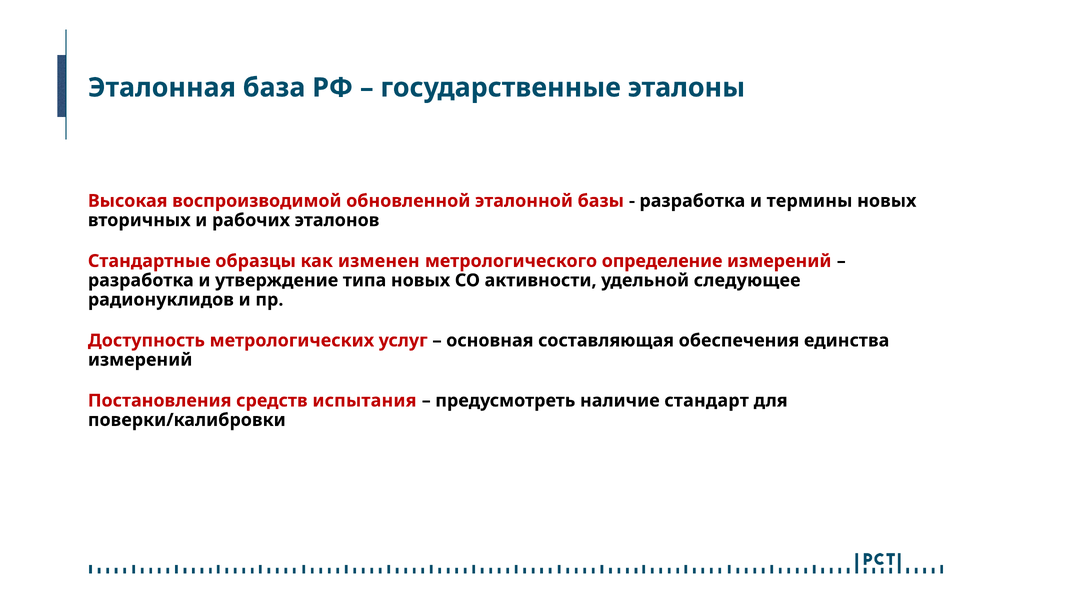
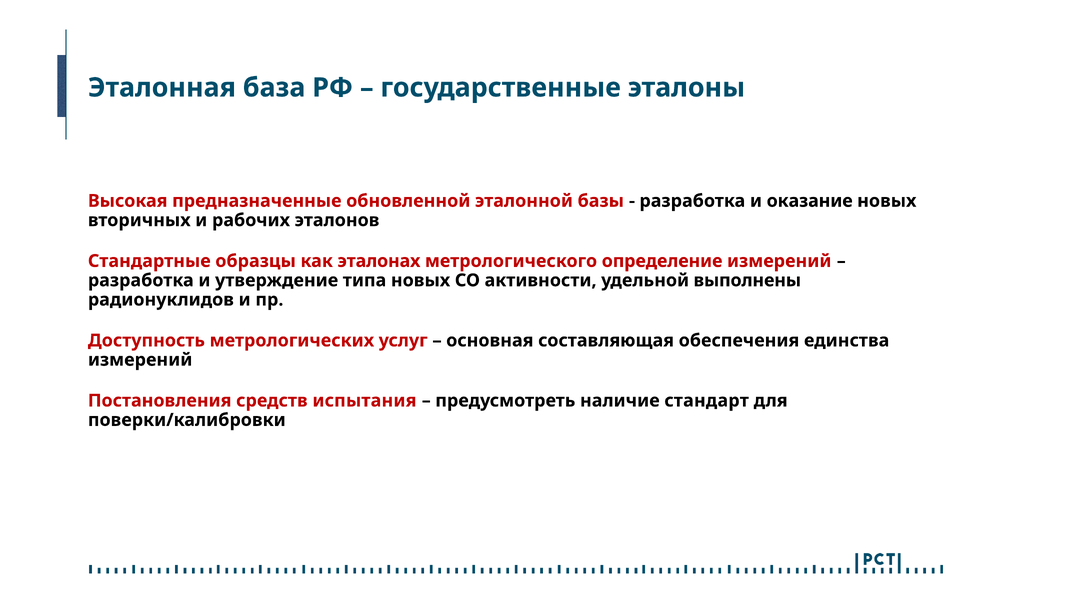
воспроизводимой: воспроизводимой -> предназначенные
термины: термины -> оказание
изменен: изменен -> эталонах
следующее: следующее -> выполнены
